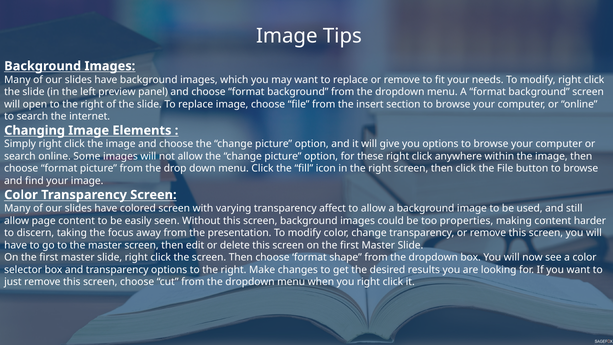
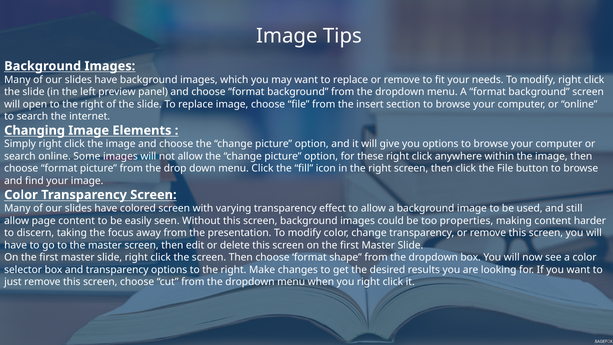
affect: affect -> effect
